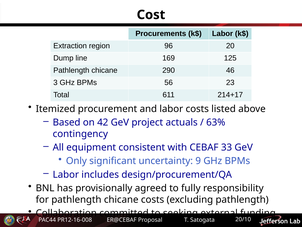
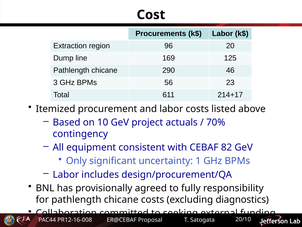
42: 42 -> 10
63%: 63% -> 70%
33: 33 -> 82
9: 9 -> 1
excluding pathlength: pathlength -> diagnostics
